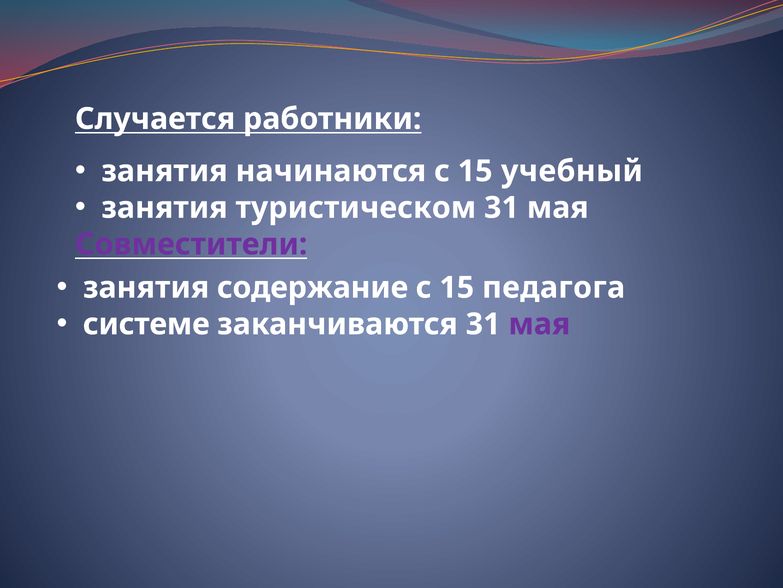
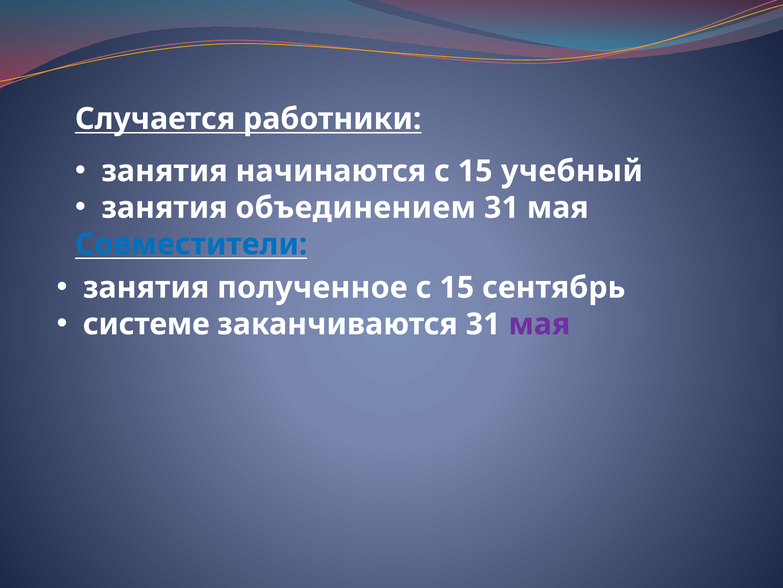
туристическом: туристическом -> объединением
Совместители colour: purple -> blue
содержание: содержание -> полученное
педагога: педагога -> сентябрь
